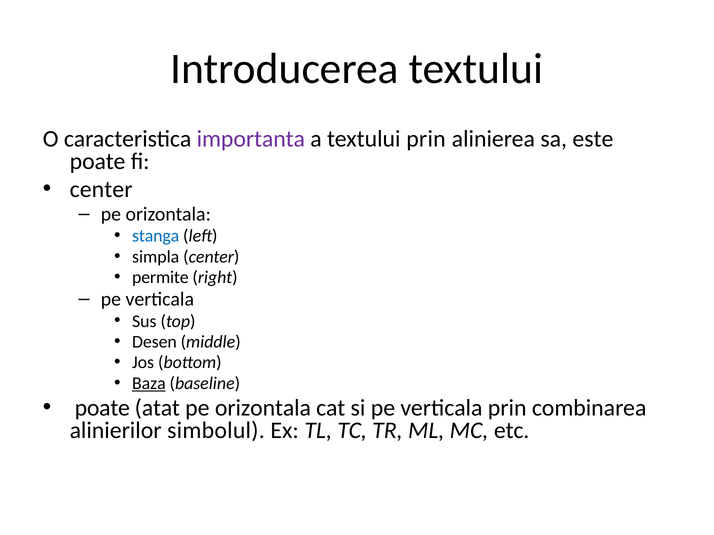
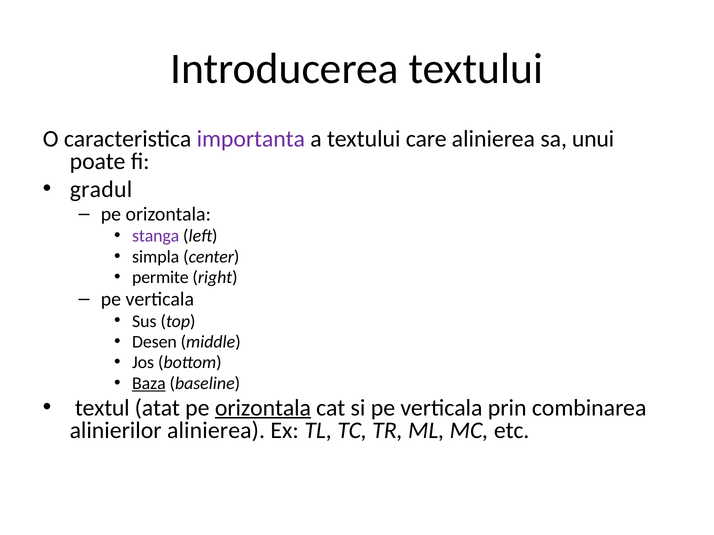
textului prin: prin -> care
este: este -> unui
center at (101, 189): center -> gradul
stanga colour: blue -> purple
poate at (102, 408): poate -> textul
orizontala at (263, 408) underline: none -> present
alinierilor simbolul: simbolul -> alinierea
